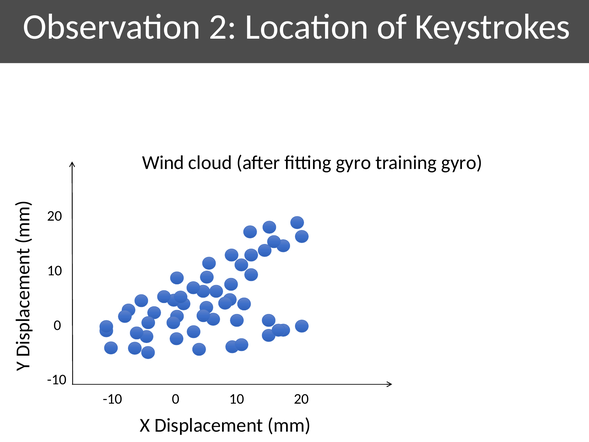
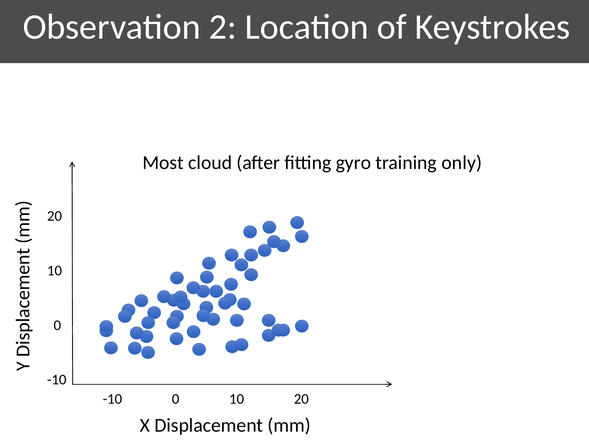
Wind: Wind -> Most
training gyro: gyro -> only
